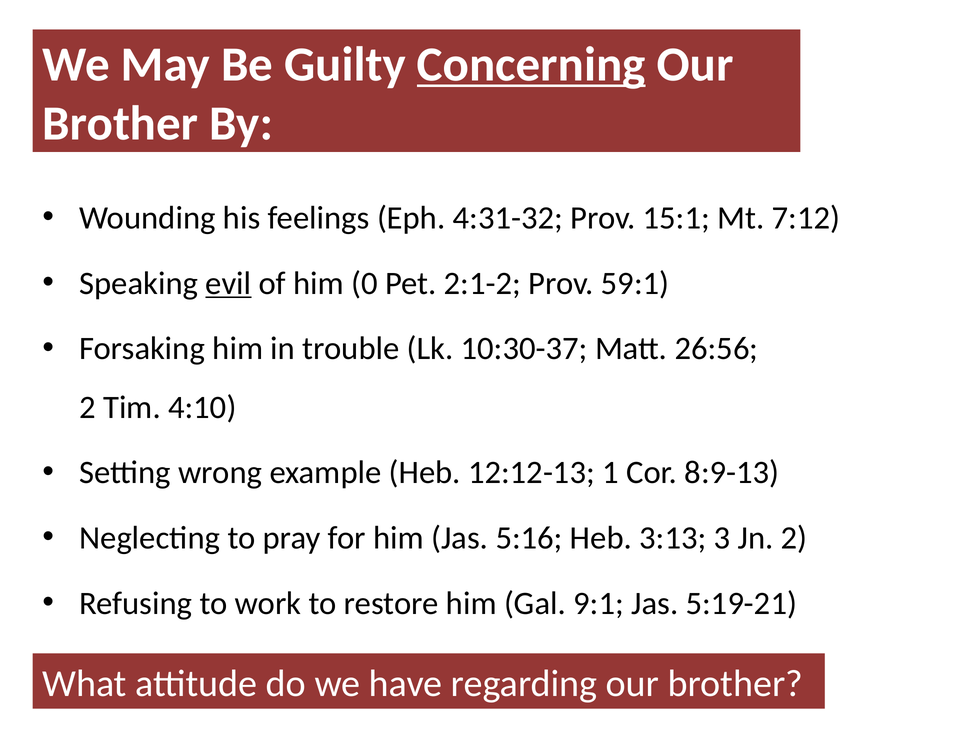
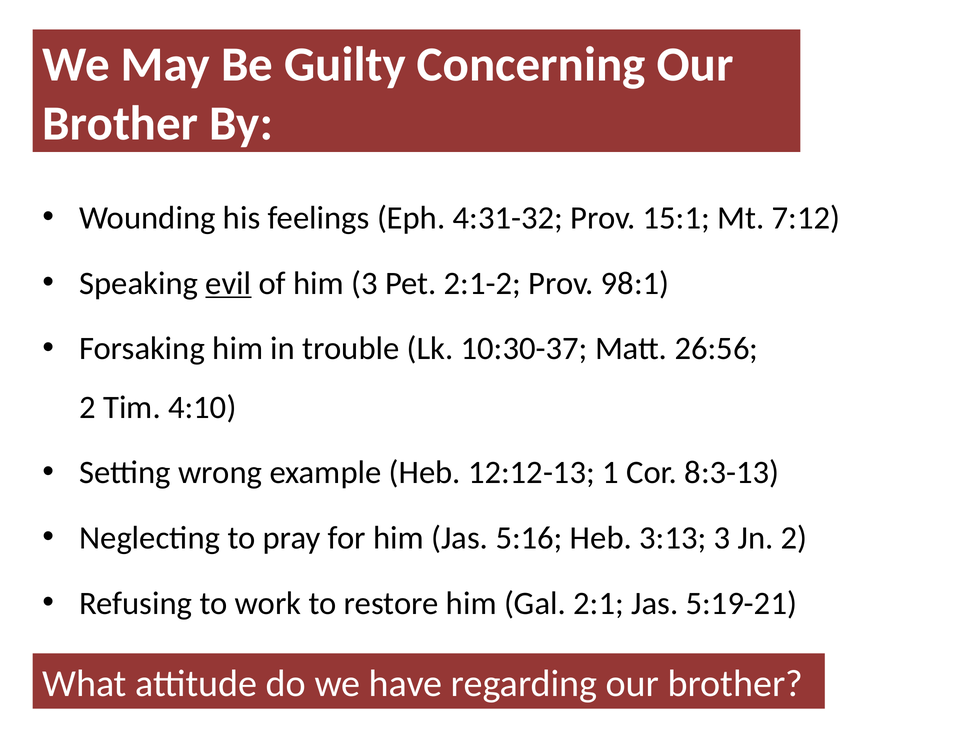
Concerning underline: present -> none
him 0: 0 -> 3
59:1: 59:1 -> 98:1
8:9-13: 8:9-13 -> 8:3-13
9:1: 9:1 -> 2:1
